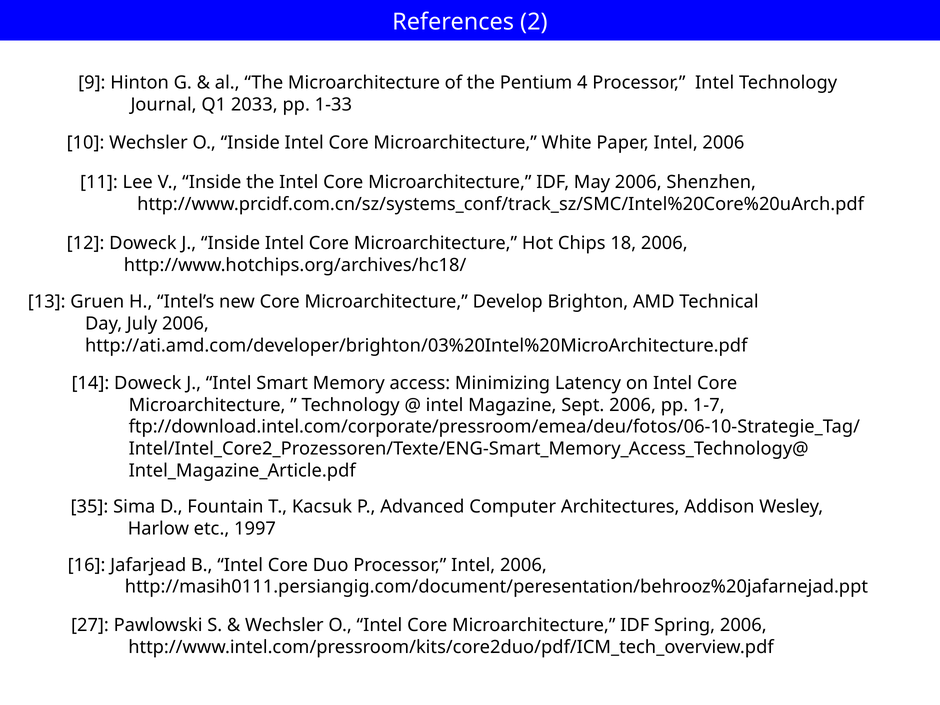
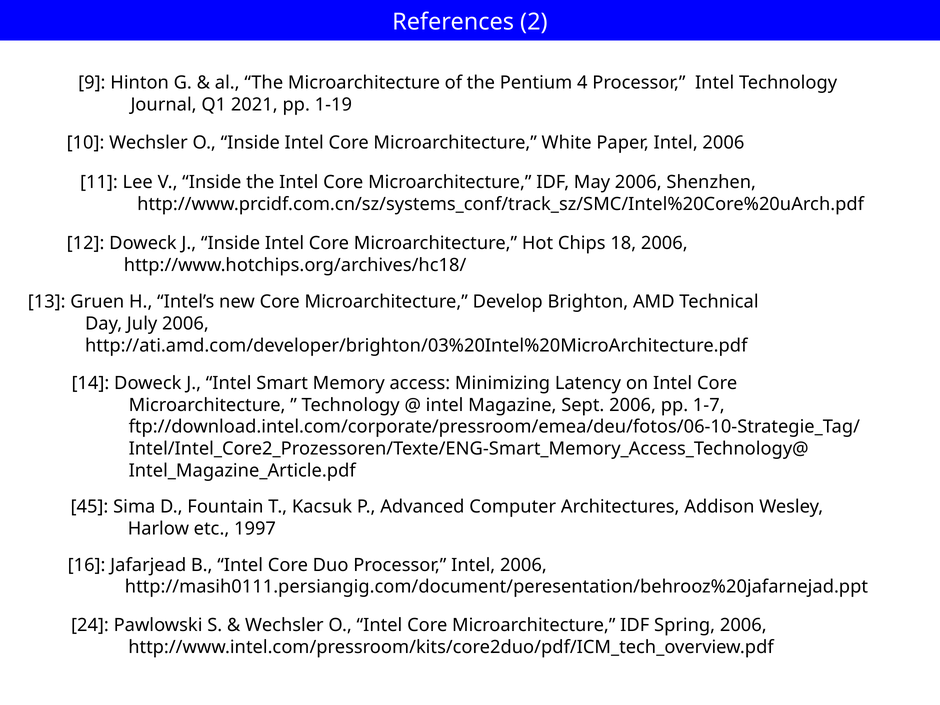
2033: 2033 -> 2021
1-33: 1-33 -> 1-19
35: 35 -> 45
27: 27 -> 24
